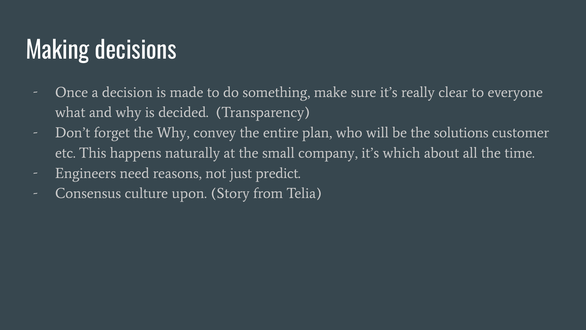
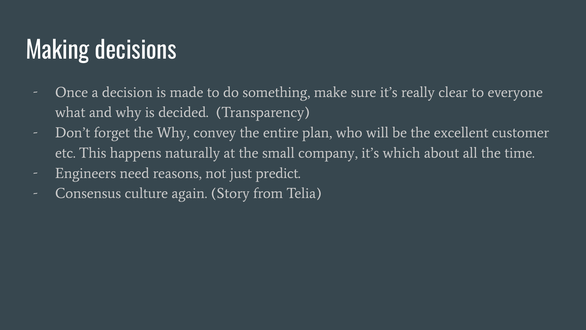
solutions: solutions -> excellent
upon: upon -> again
